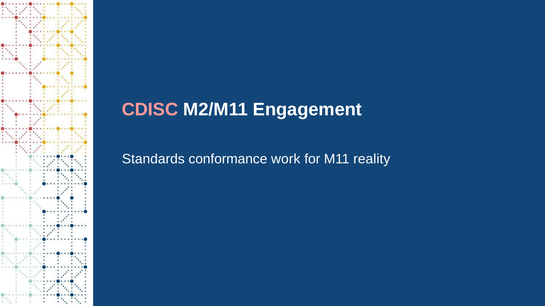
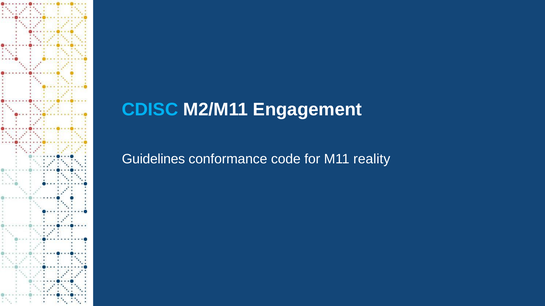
CDISC colour: pink -> light blue
Standards: Standards -> Guidelines
work: work -> code
